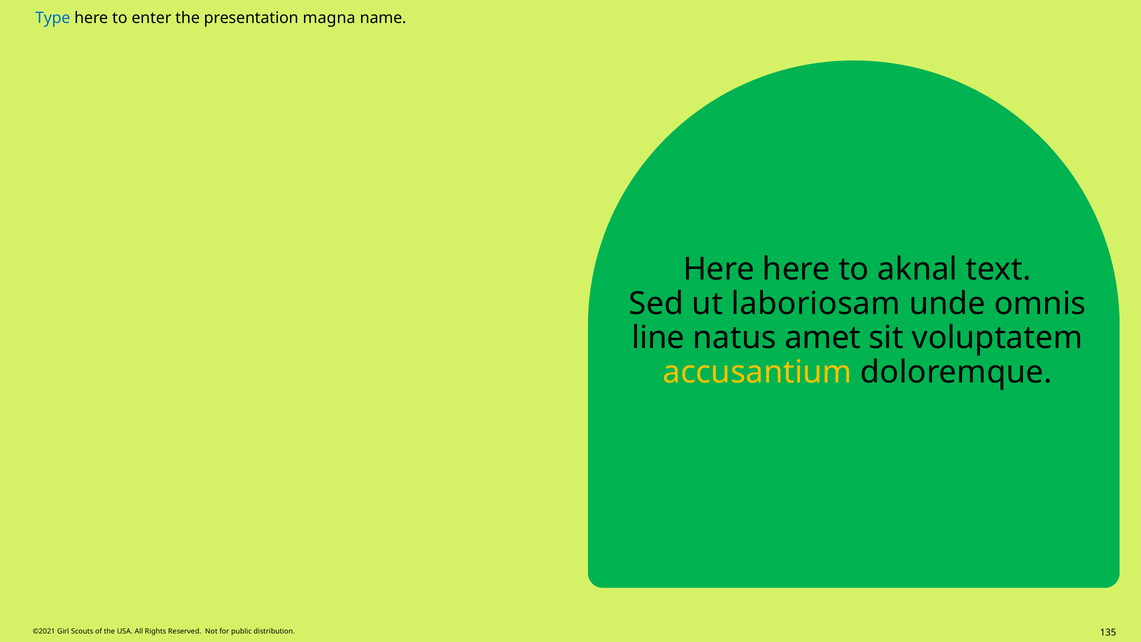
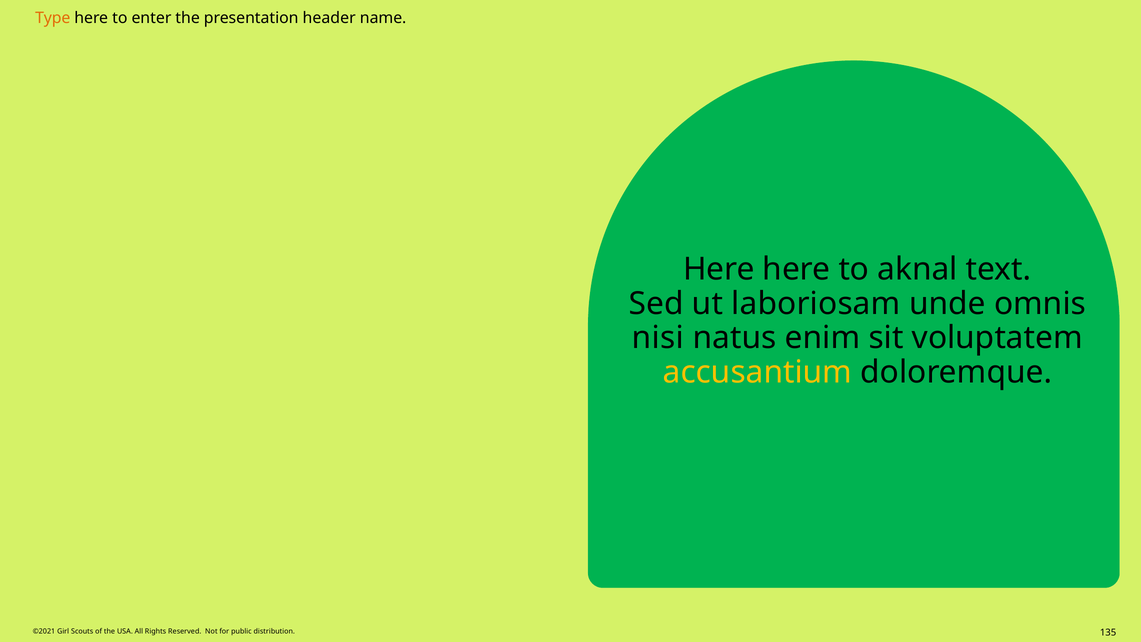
Type colour: blue -> orange
magna: magna -> header
line: line -> nisi
amet: amet -> enim
